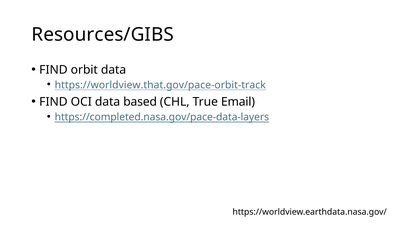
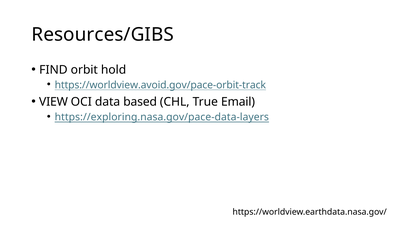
orbit data: data -> hold
https://worldview.that.gov/pace-orbit-track: https://worldview.that.gov/pace-orbit-track -> https://worldview.avoid.gov/pace-orbit-track
FIND at (53, 102): FIND -> VIEW
https://completed.nasa.gov/pace-data-layers: https://completed.nasa.gov/pace-data-layers -> https://exploring.nasa.gov/pace-data-layers
